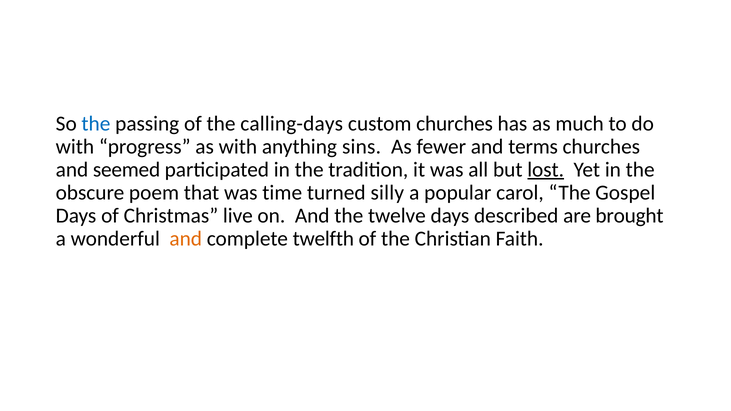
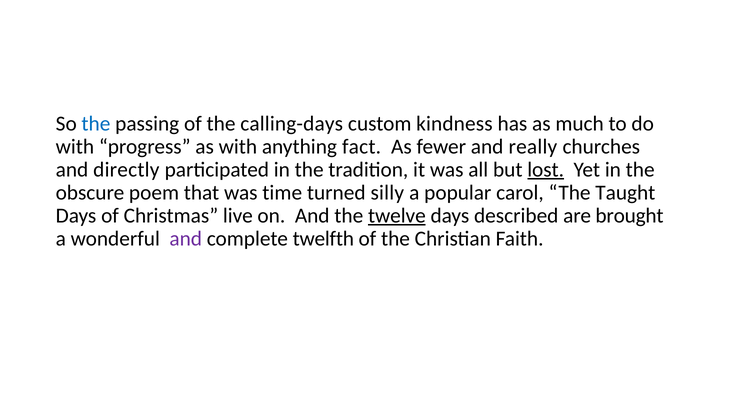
custom churches: churches -> kindness
sins: sins -> fact
terms: terms -> really
seemed: seemed -> directly
Gospel: Gospel -> Taught
twelve underline: none -> present
and at (186, 239) colour: orange -> purple
